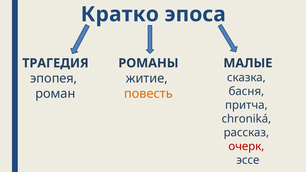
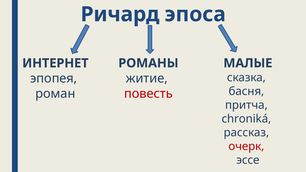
Кратко: Кратко -> Ричард
ТРАГЕДИЯ: ТРАГЕДИЯ -> ИНТЕРНЕТ
повесть colour: orange -> red
